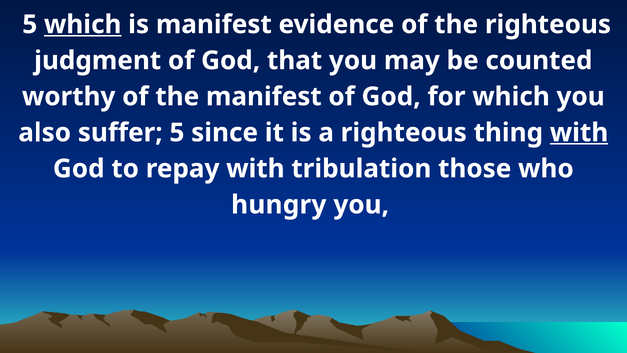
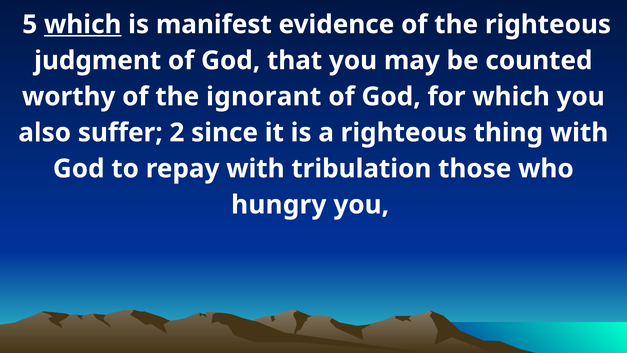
the manifest: manifest -> ignorant
suffer 5: 5 -> 2
with at (579, 133) underline: present -> none
